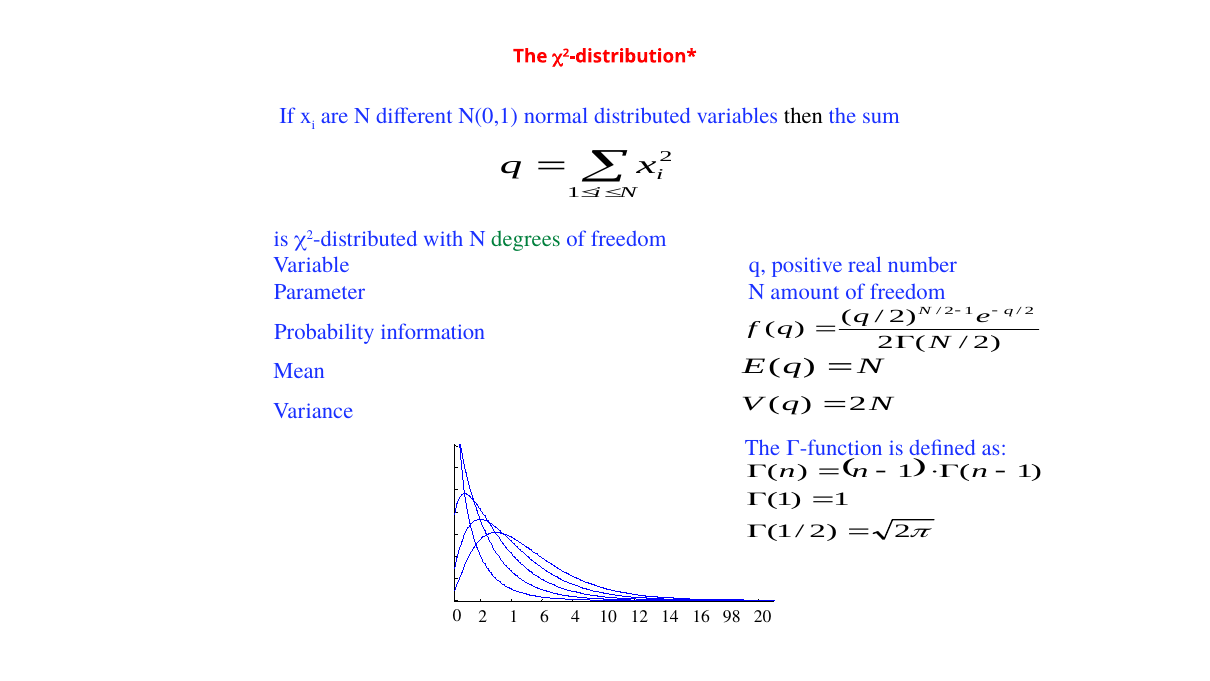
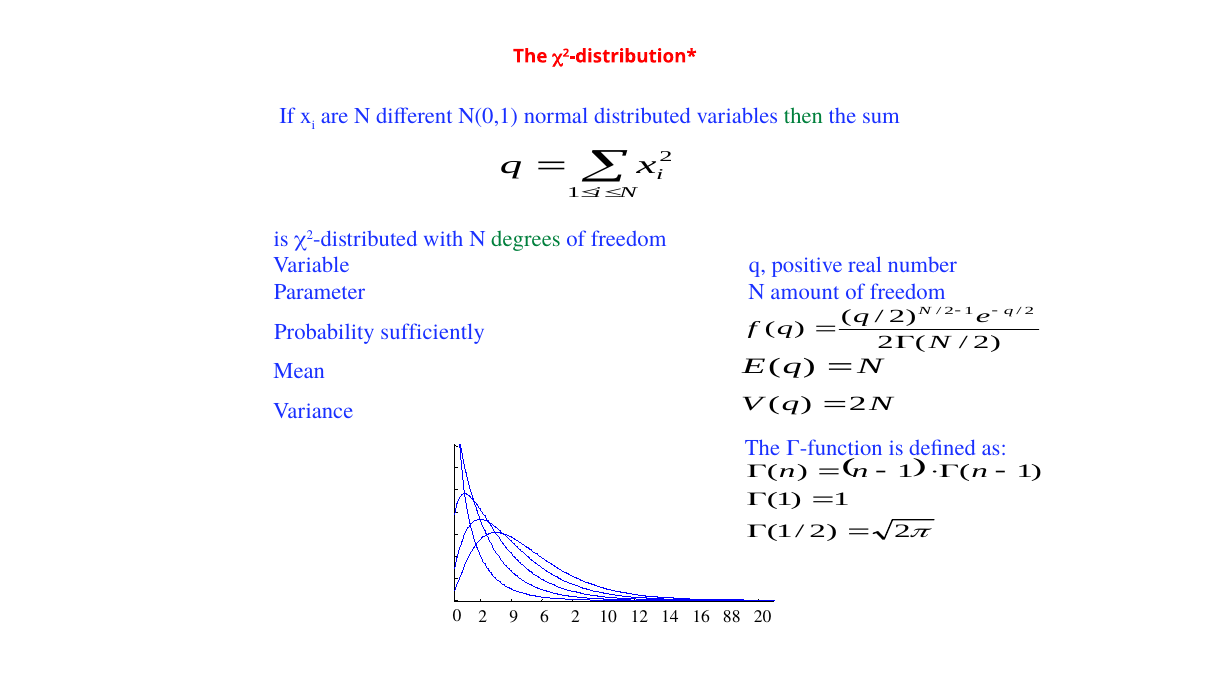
then colour: black -> green
information: information -> sufficiently
2 1: 1 -> 9
6 4: 4 -> 2
98: 98 -> 88
